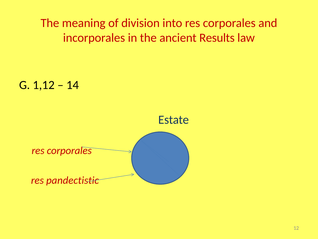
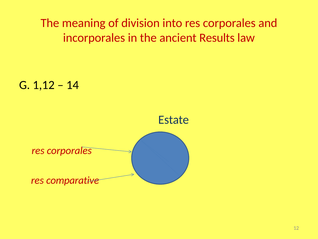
pandectistic: pandectistic -> comparative
